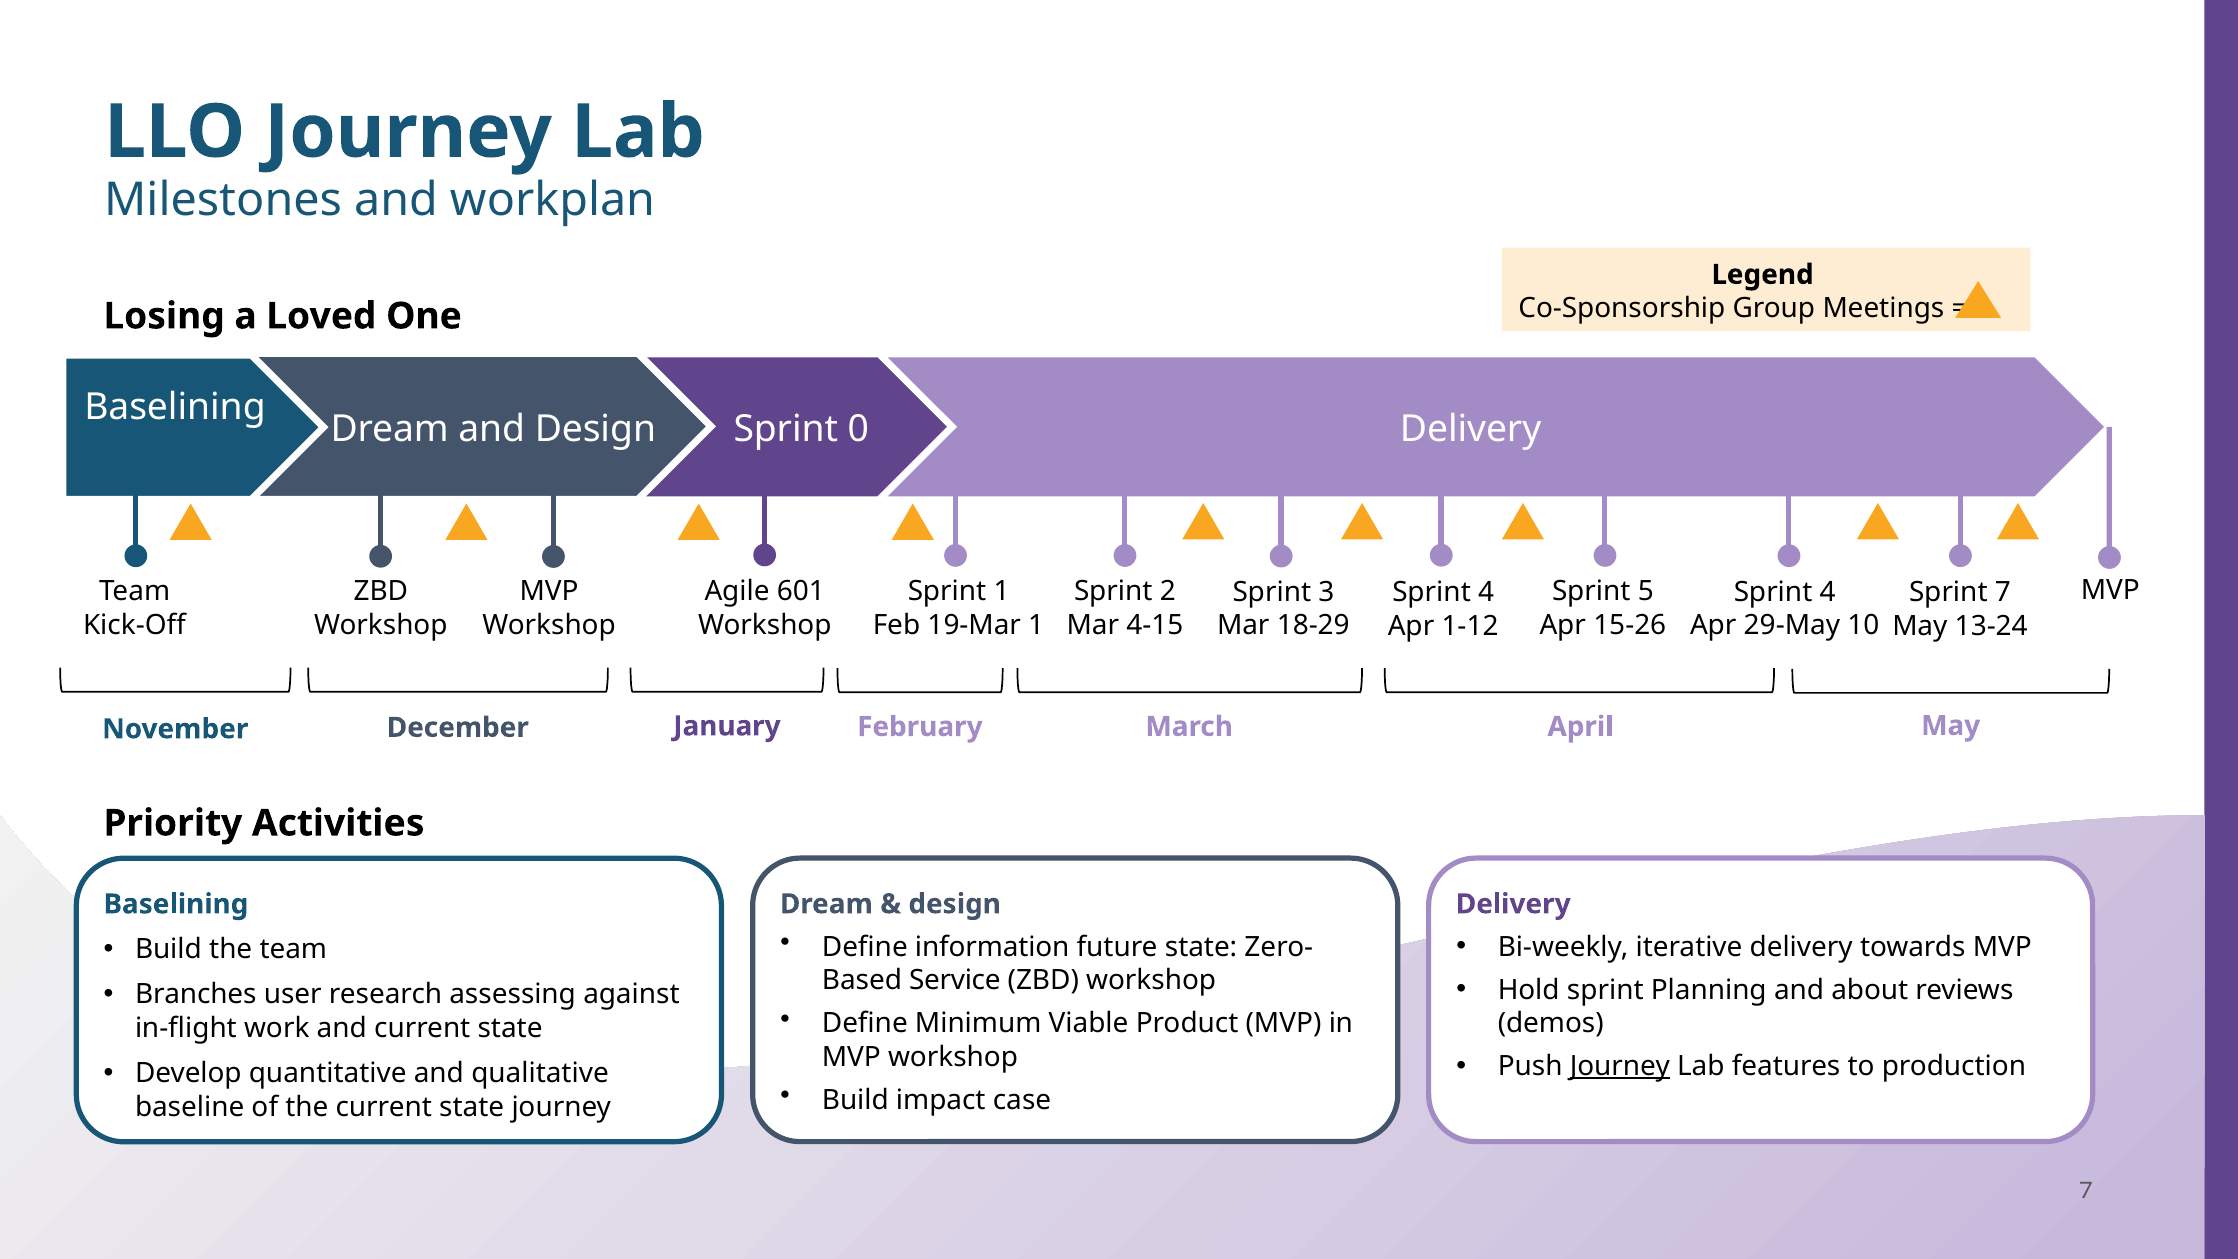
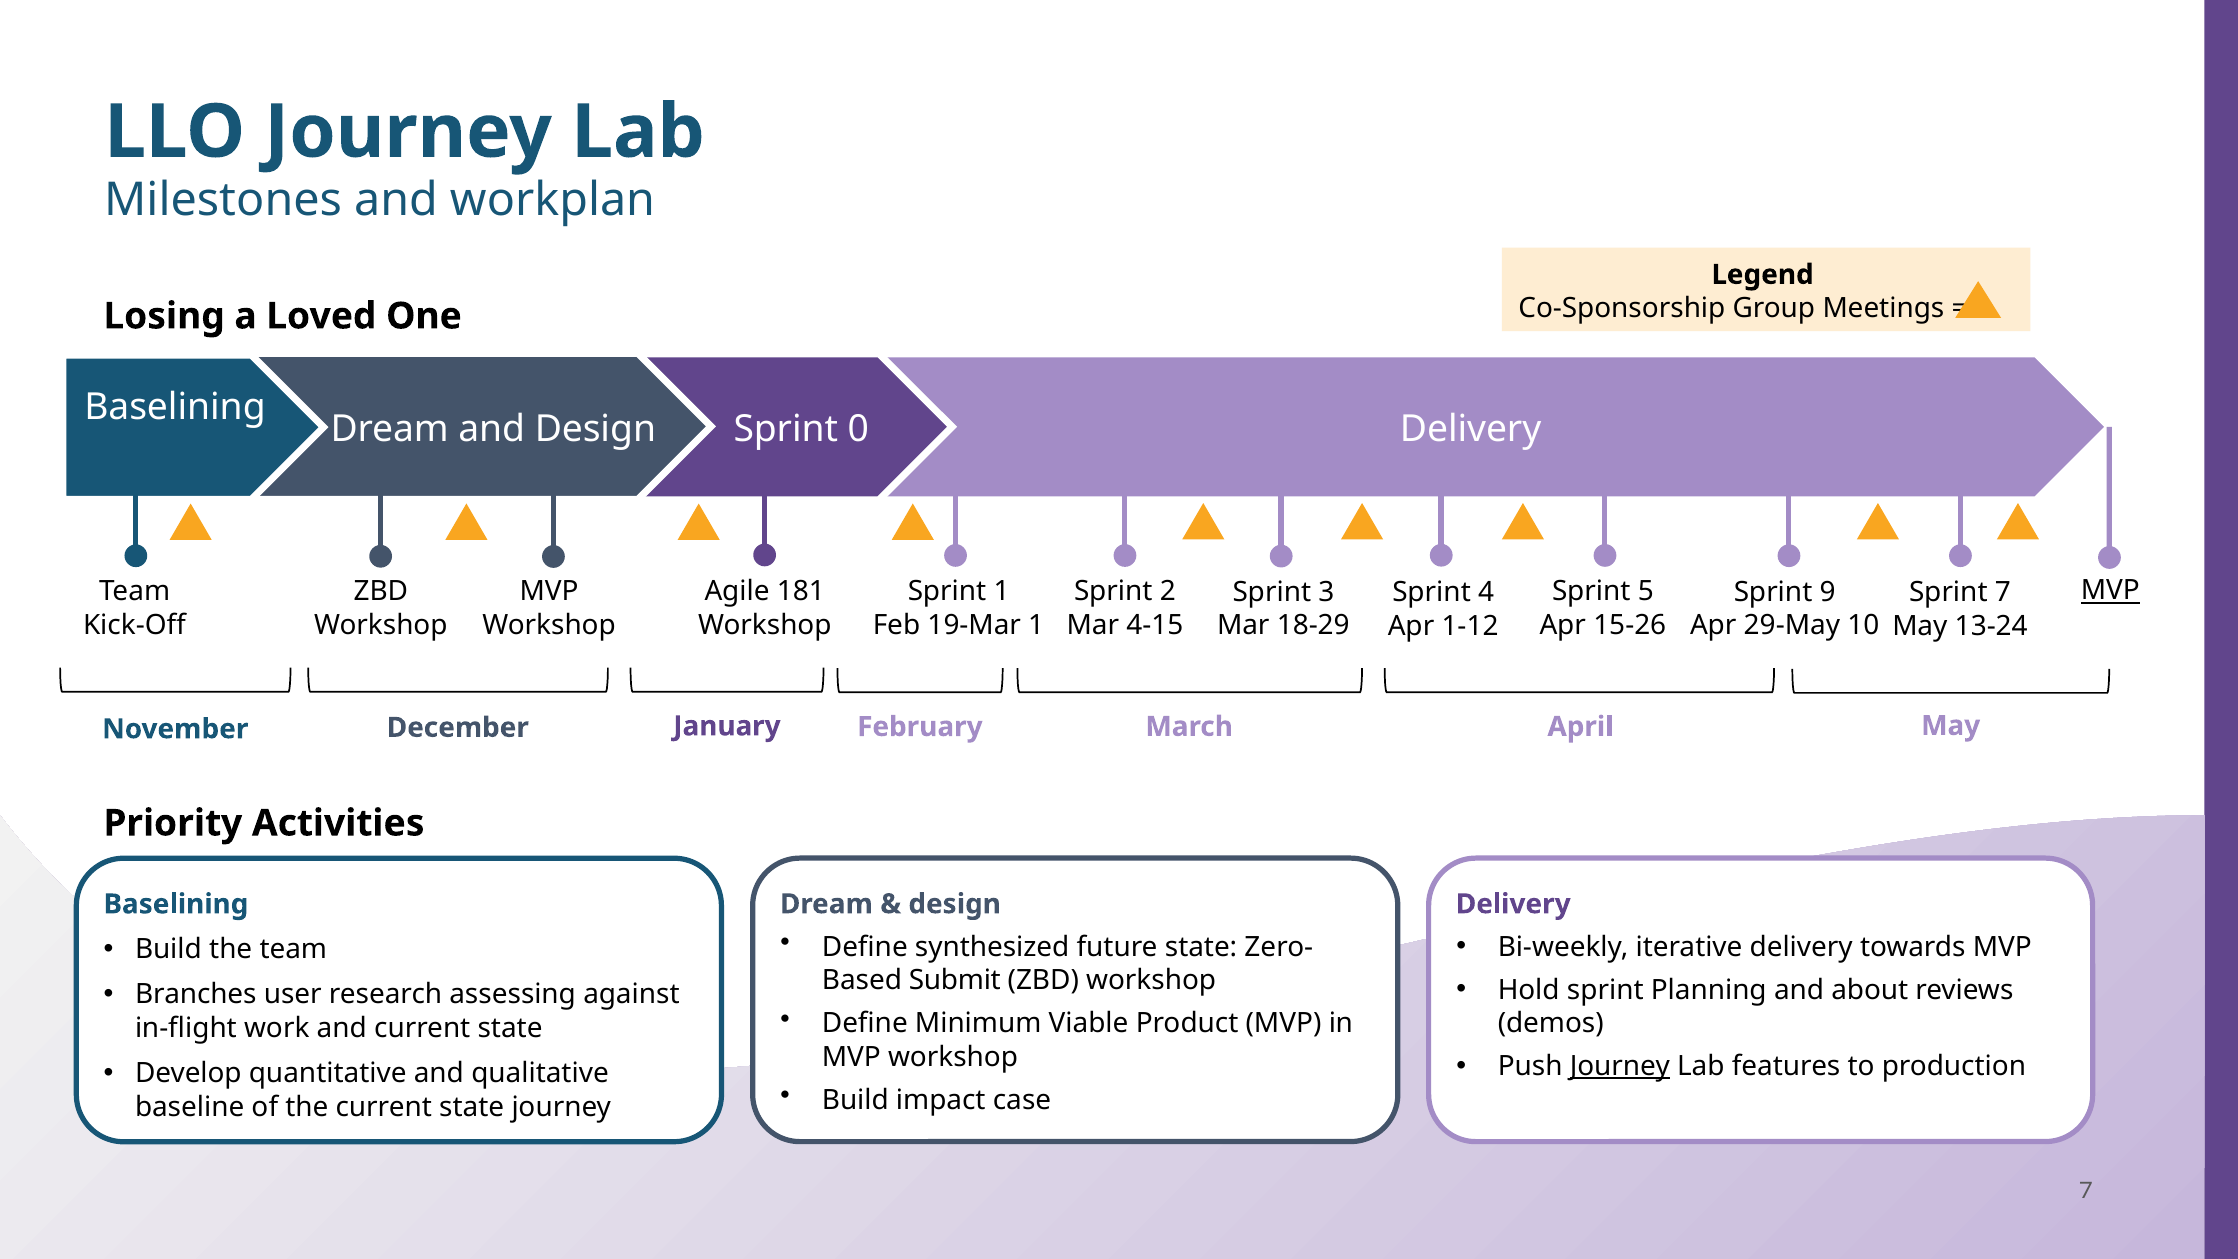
MVP at (2110, 591) underline: none -> present
601: 601 -> 181
4 at (1828, 592): 4 -> 9
information: information -> synthesized
Service: Service -> Submit
